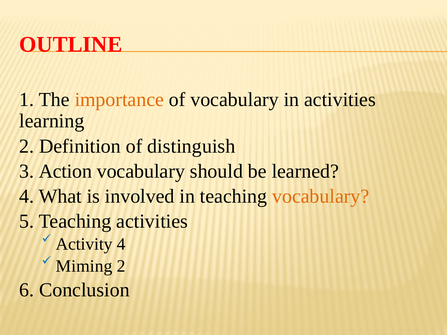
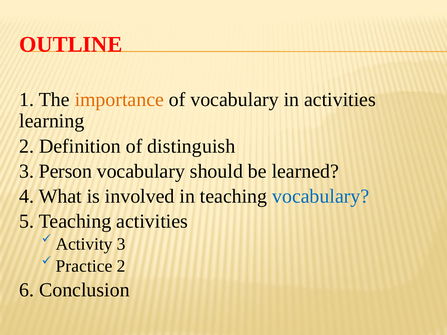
Action: Action -> Person
vocabulary at (321, 196) colour: orange -> blue
Activity 4: 4 -> 3
Miming: Miming -> Practice
